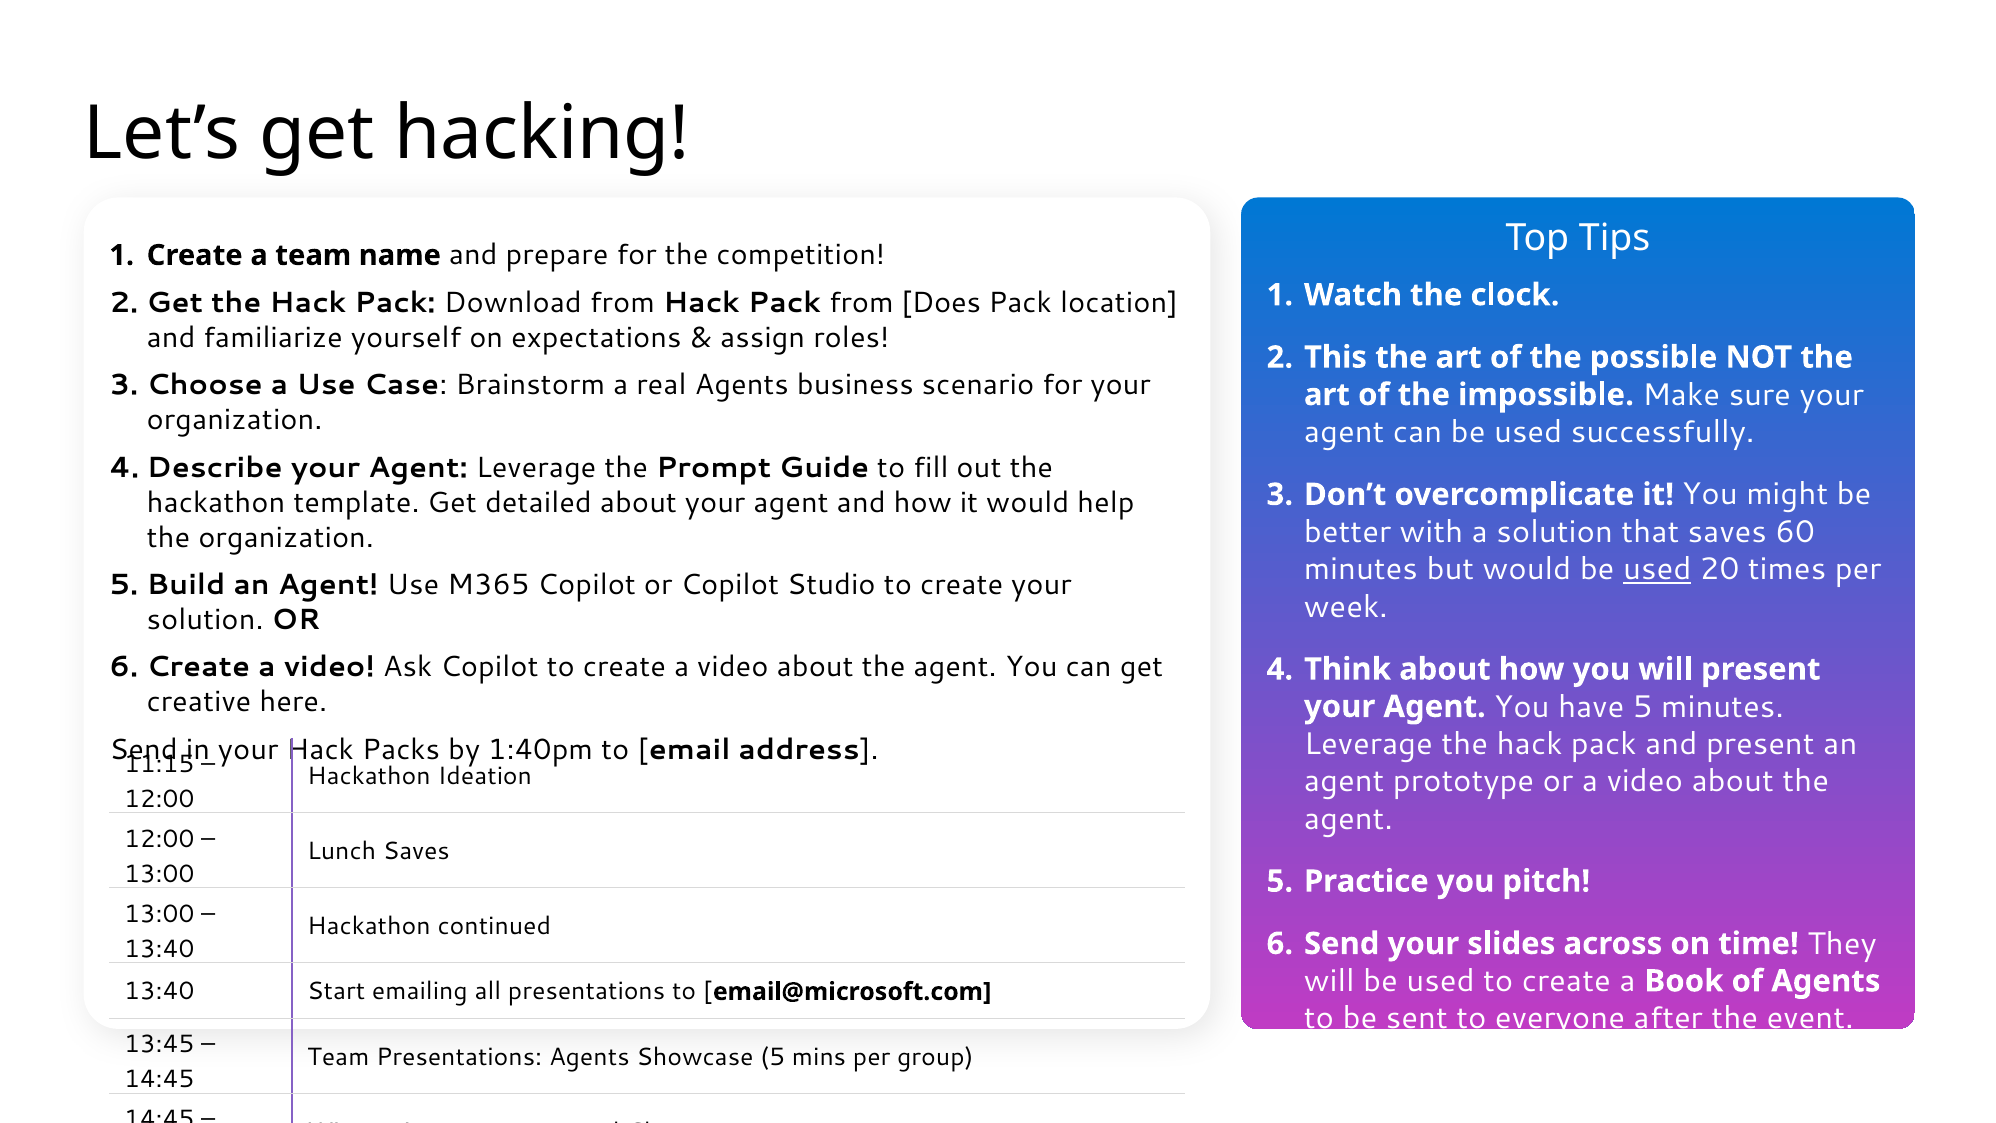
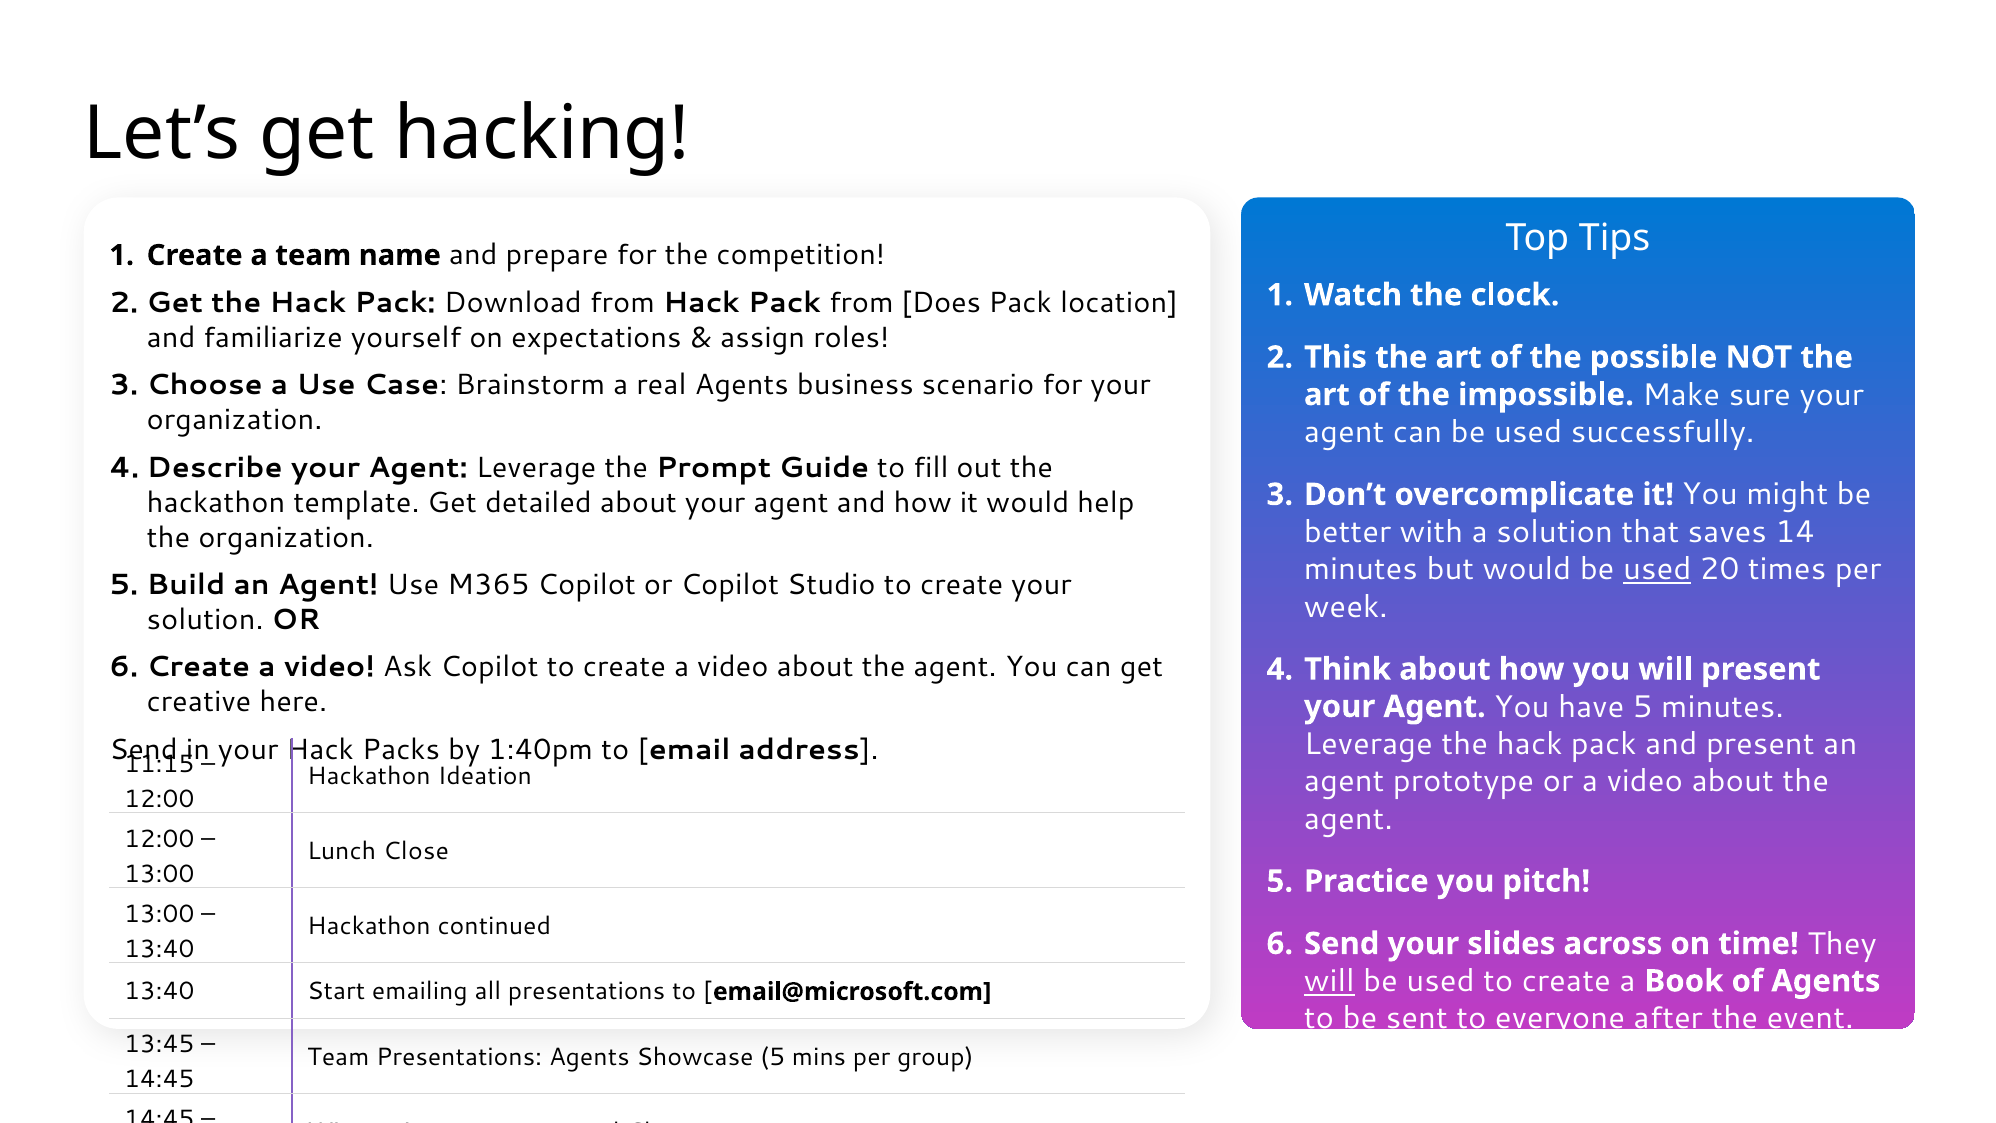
60: 60 -> 14
Lunch Saves: Saves -> Close
will at (1329, 981) underline: none -> present
